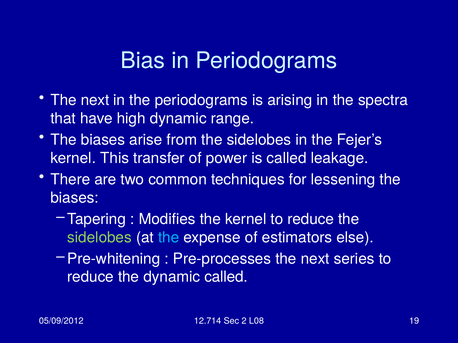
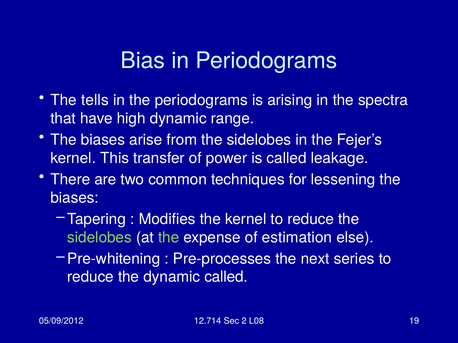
next at (95, 100): next -> tells
the at (169, 238) colour: light blue -> light green
estimators: estimators -> estimation
